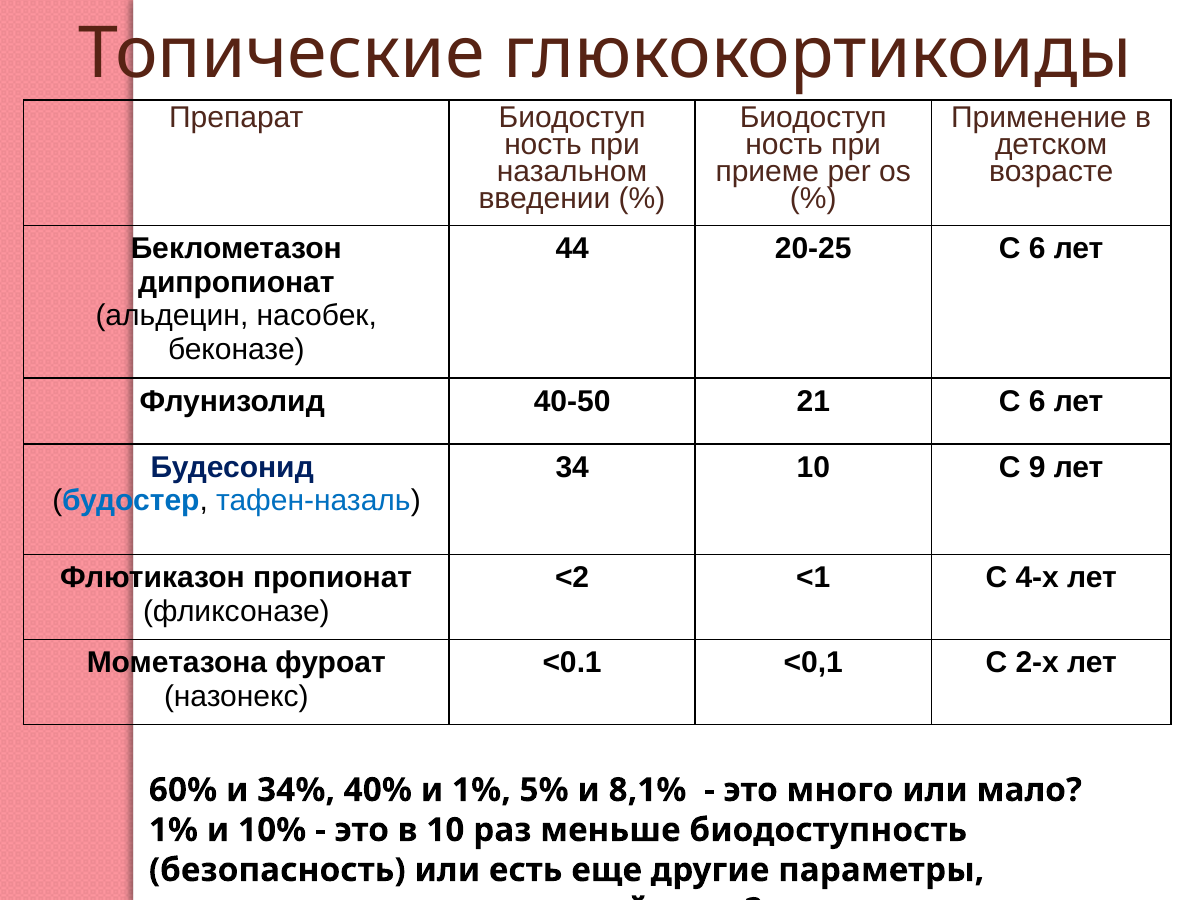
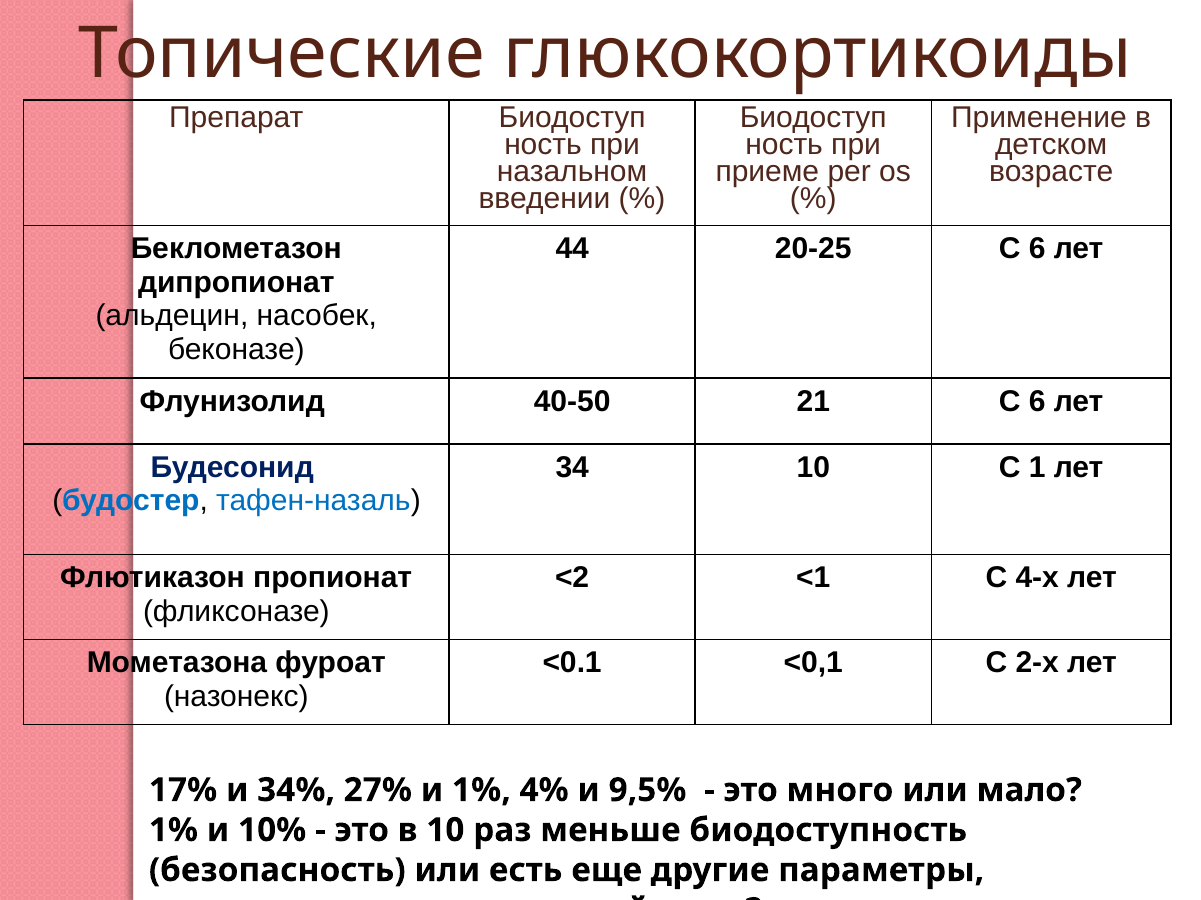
9: 9 -> 1
60%: 60% -> 17%
40%: 40% -> 27%
5%: 5% -> 4%
8,1%: 8,1% -> 9,5%
